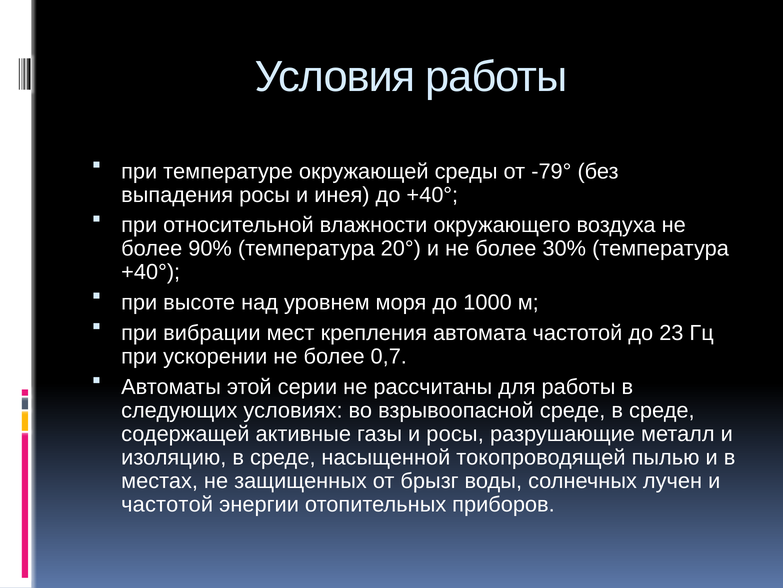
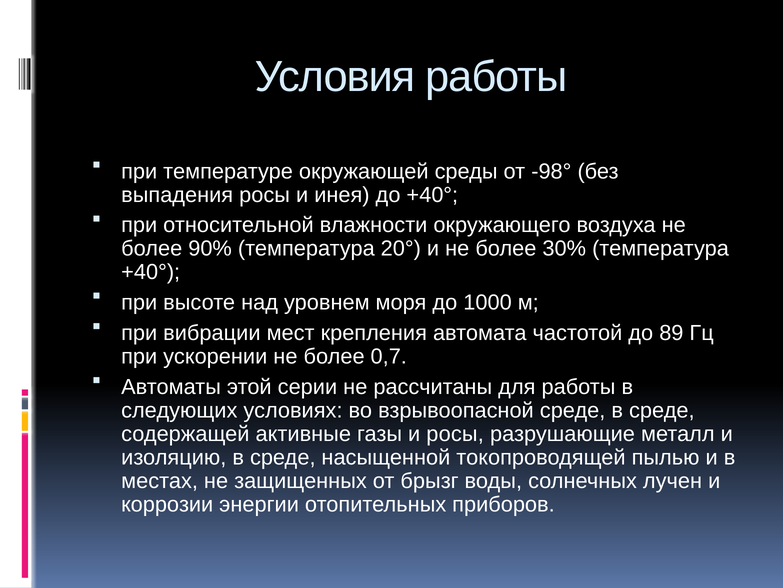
-79°: -79° -> -98°
23: 23 -> 89
частотой at (167, 504): частотой -> коррозии
